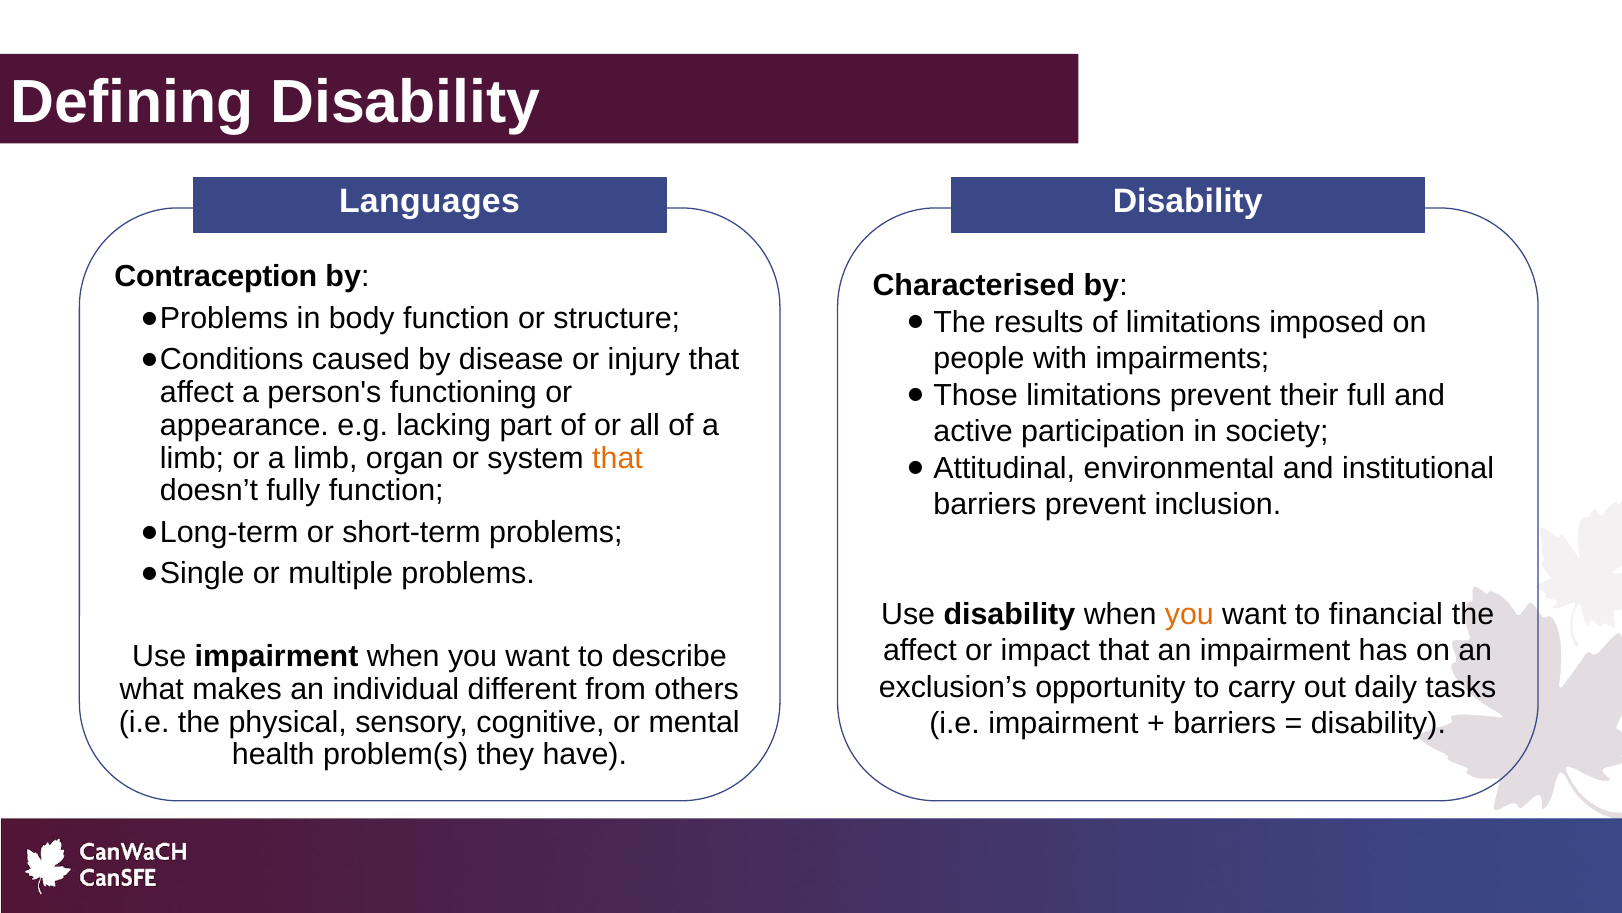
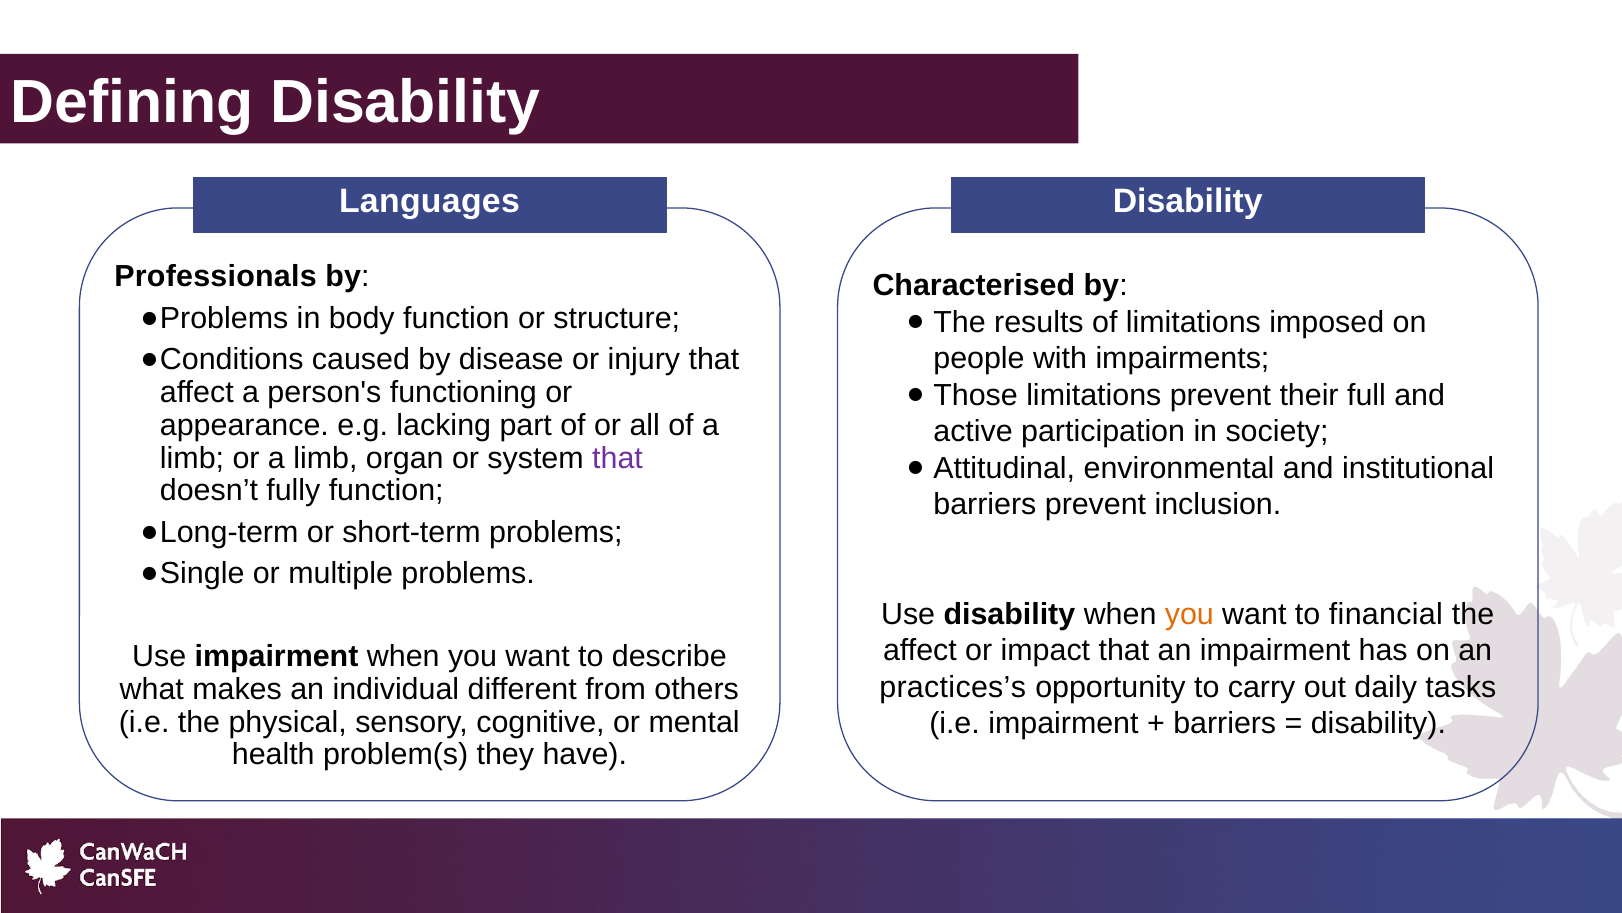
Contraception: Contraception -> Professionals
that at (618, 458) colour: orange -> purple
exclusion’s: exclusion’s -> practices’s
